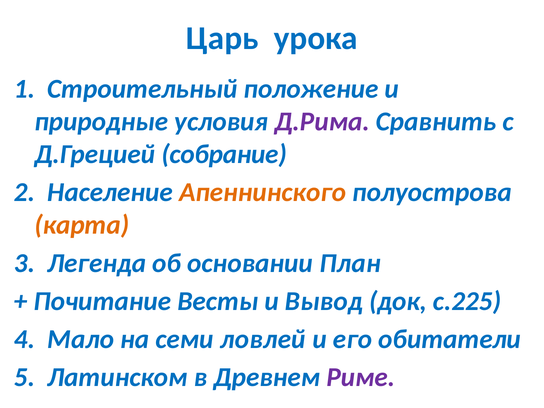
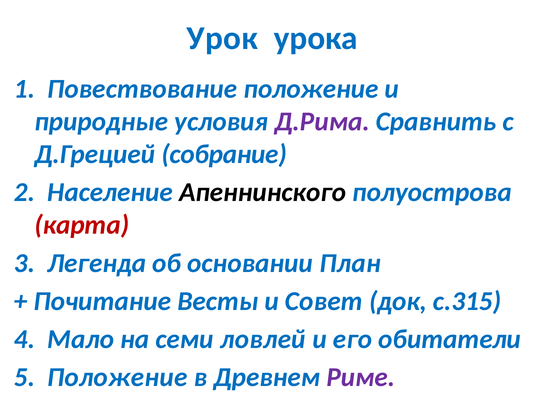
Царь: Царь -> Урок
Строительный: Строительный -> Повествование
Апеннинского colour: orange -> black
карта colour: orange -> red
Вывод: Вывод -> Совет
с.225: с.225 -> с.315
5 Латинском: Латинском -> Положение
